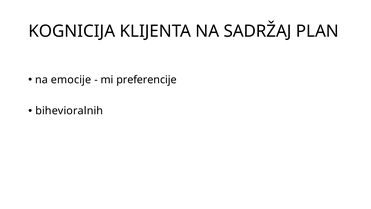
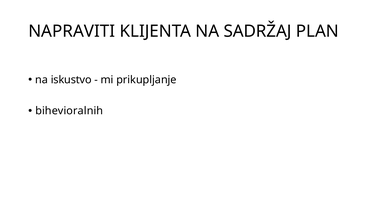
KOGNICIJA: KOGNICIJA -> NAPRAVITI
emocije: emocije -> iskustvo
preferencije: preferencije -> prikupljanje
